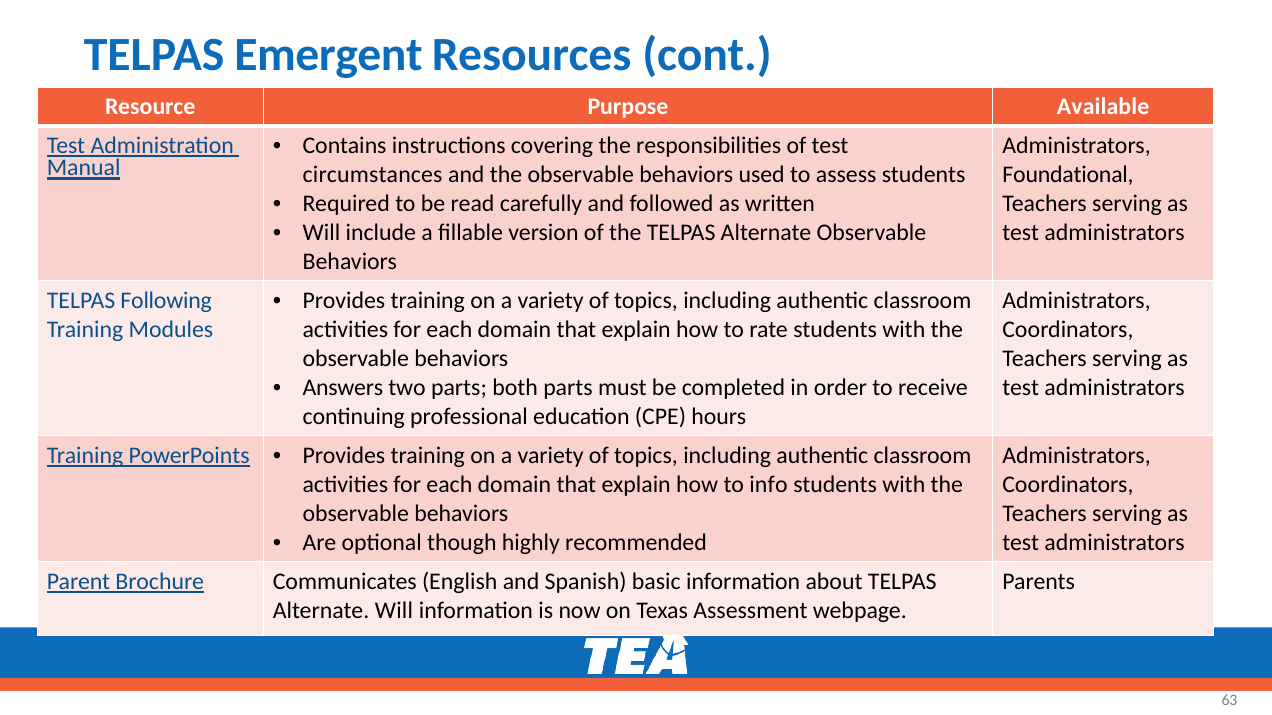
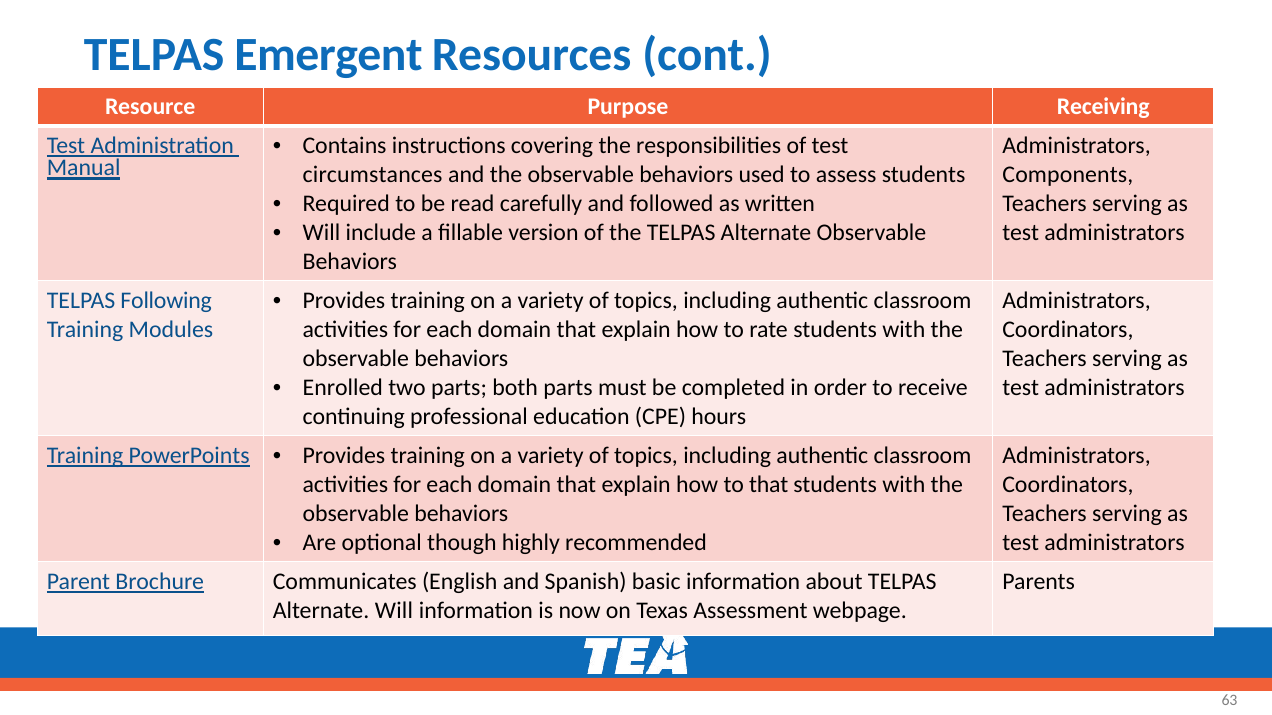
Available: Available -> Receiving
Foundational: Foundational -> Components
Answers: Answers -> Enrolled
to info: info -> that
